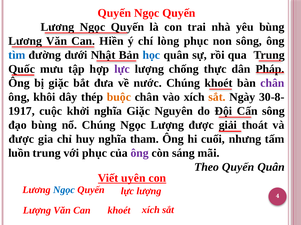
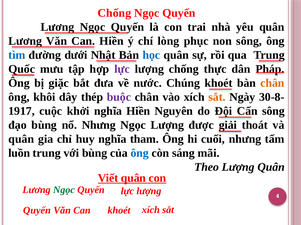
Quyến at (114, 13): Quyến -> Chống
yêu bùng: bùng -> quân
chân at (272, 83) colour: purple -> orange
buộc colour: orange -> purple
nghĩa Giặc: Giặc -> Hiền
nổ Chúng: Chúng -> Nhưng
được at (21, 140): được -> quân
với phục: phục -> bùng
ông at (140, 154) colour: purple -> blue
Theo Quyến: Quyến -> Lượng
Viết uyên: uyên -> quân
Ngọc at (64, 190) colour: blue -> green
Lượng at (37, 211): Lượng -> Quyến
